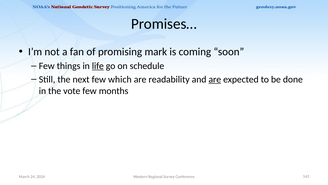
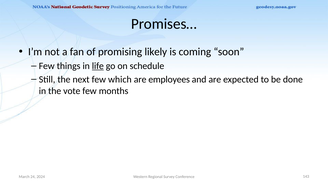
mark: mark -> likely
readability: readability -> employees
are at (215, 79) underline: present -> none
